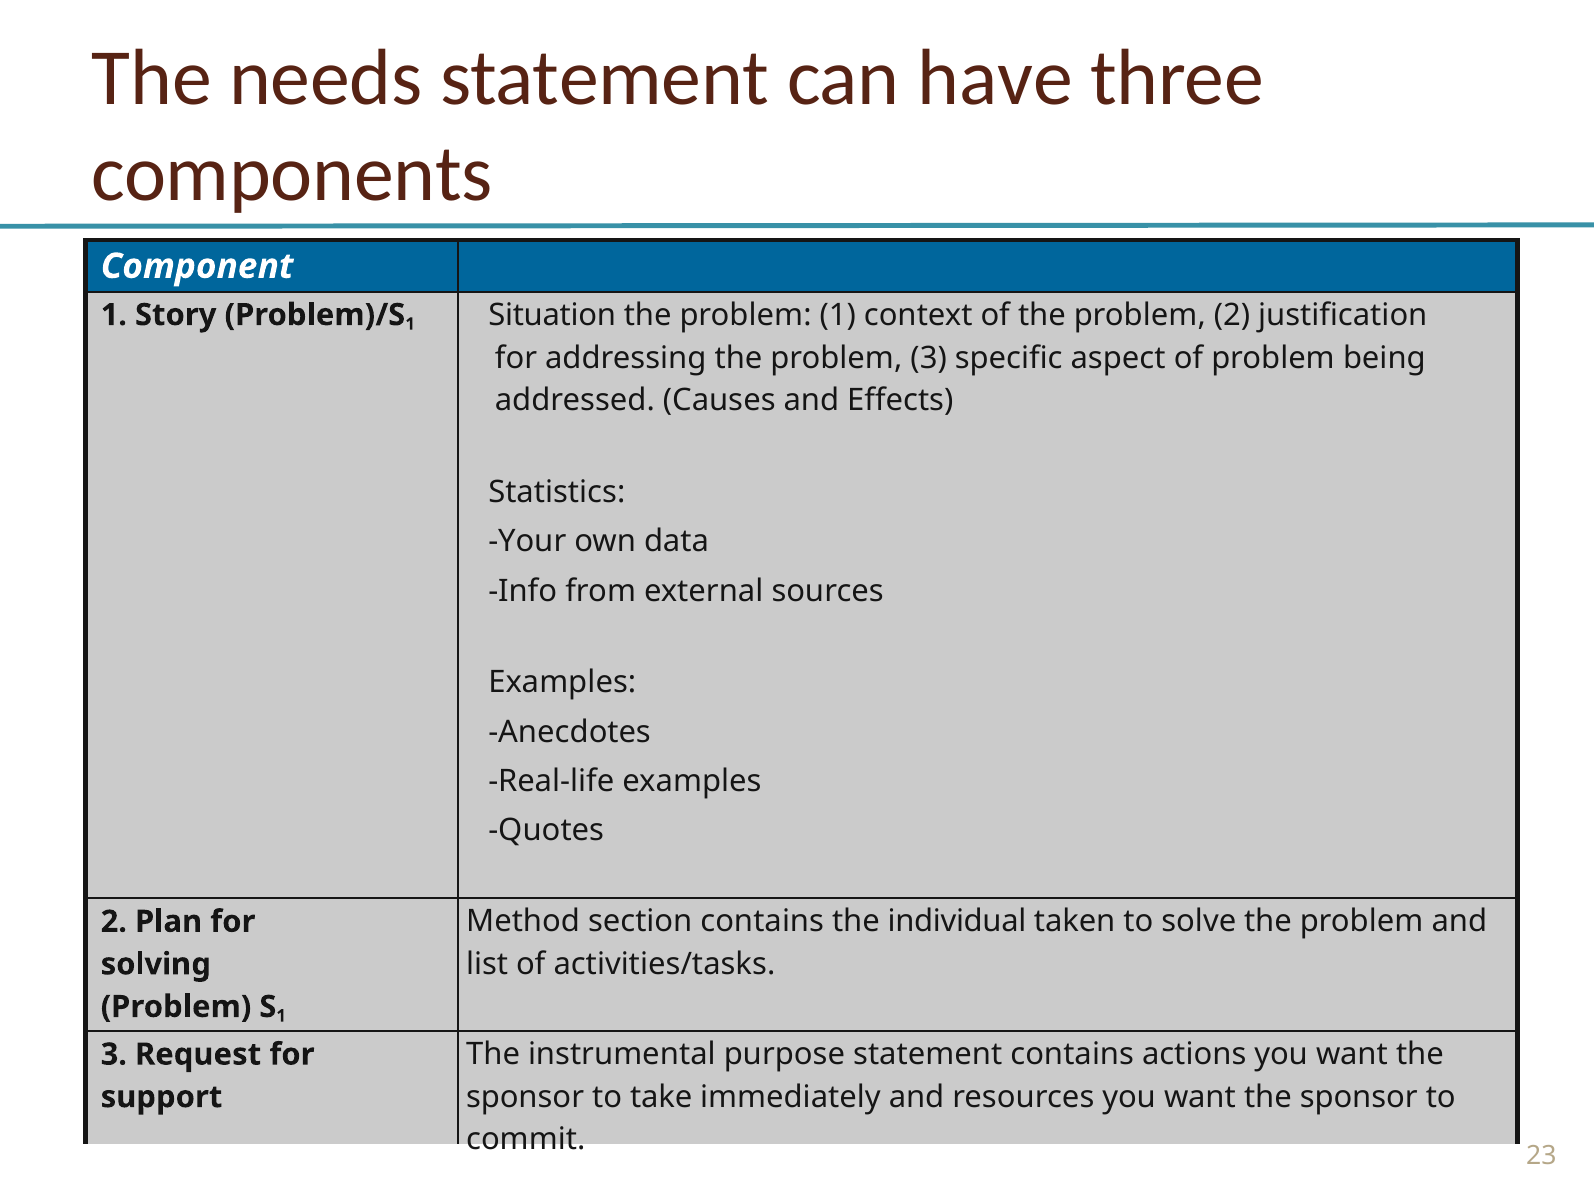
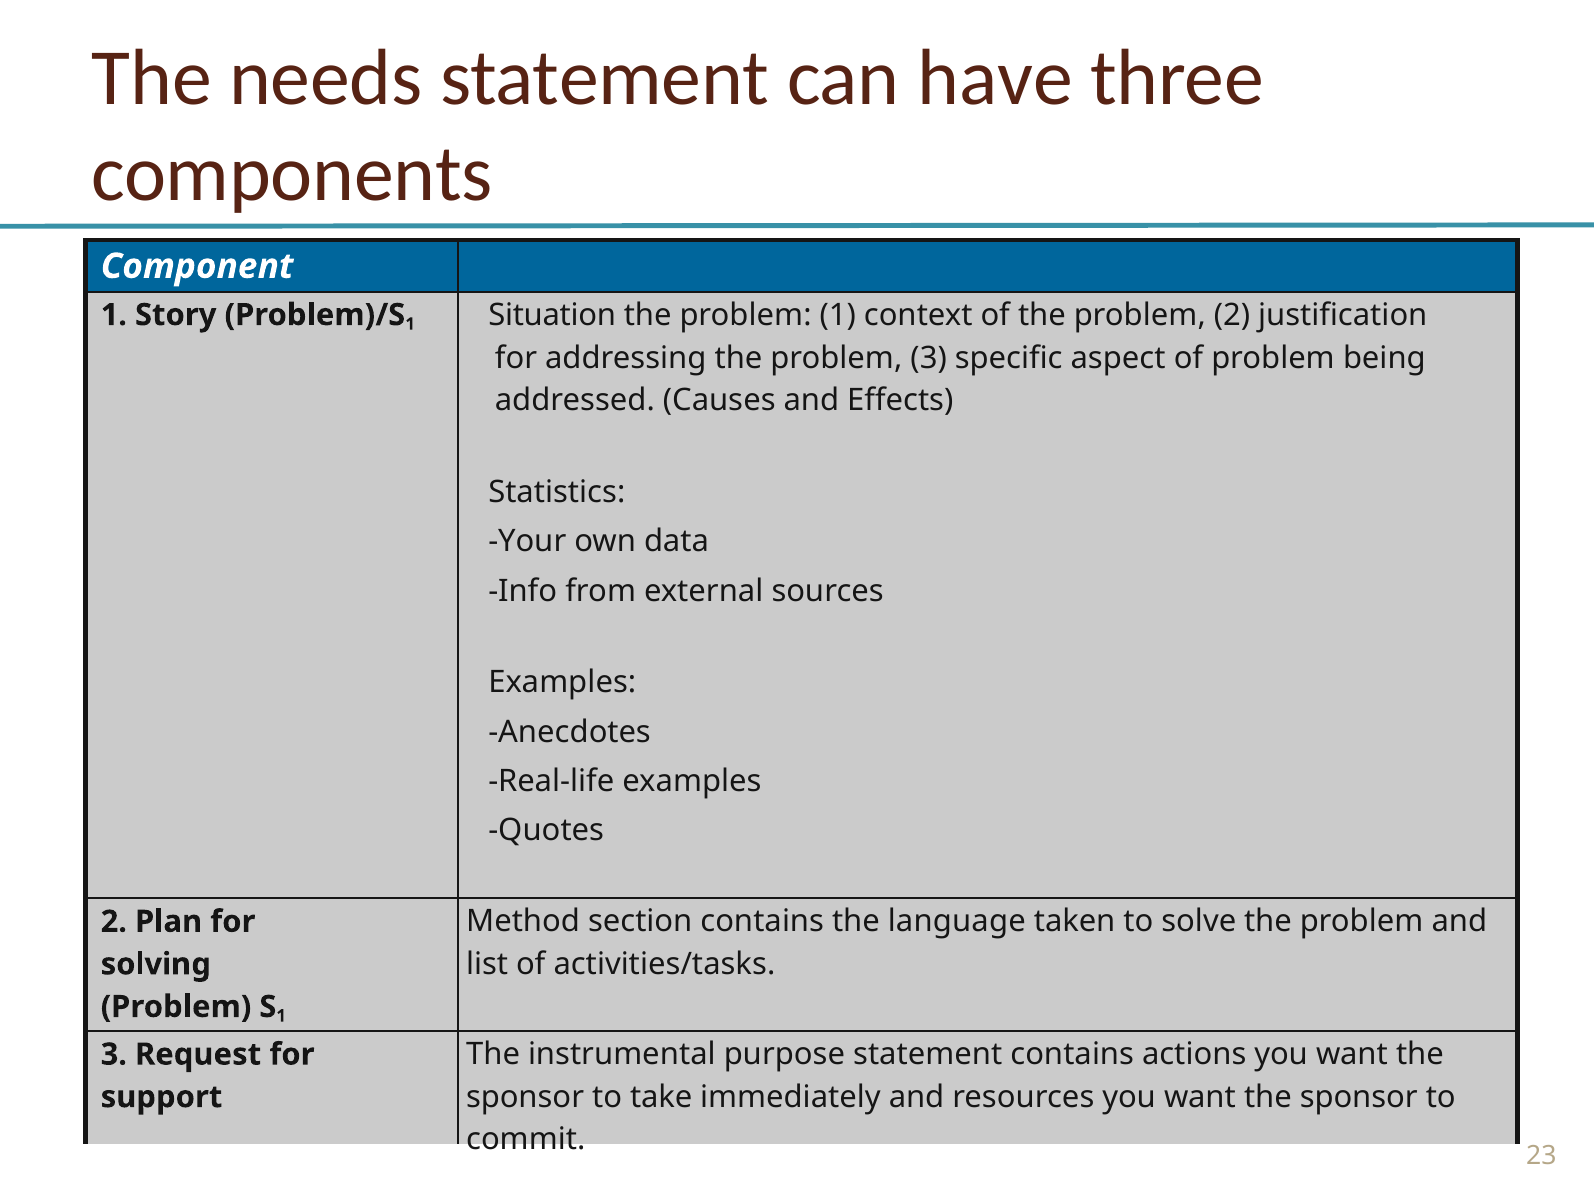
individual: individual -> language
